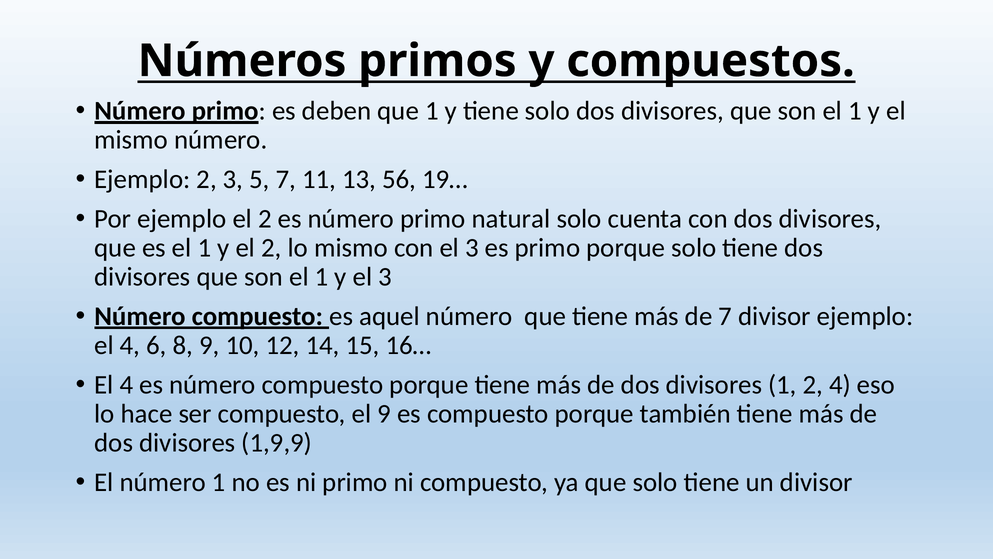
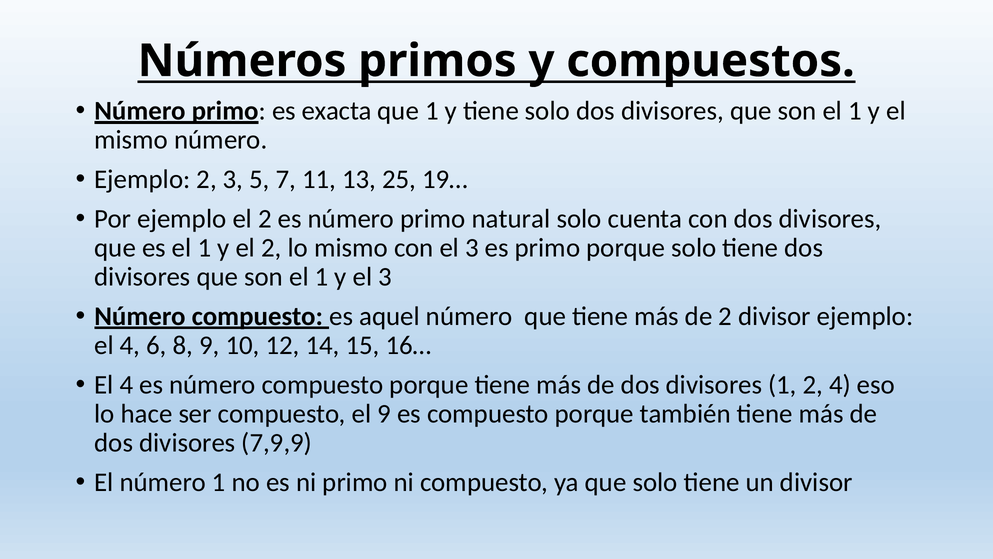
deben: deben -> exacta
56: 56 -> 25
de 7: 7 -> 2
1,9,9: 1,9,9 -> 7,9,9
